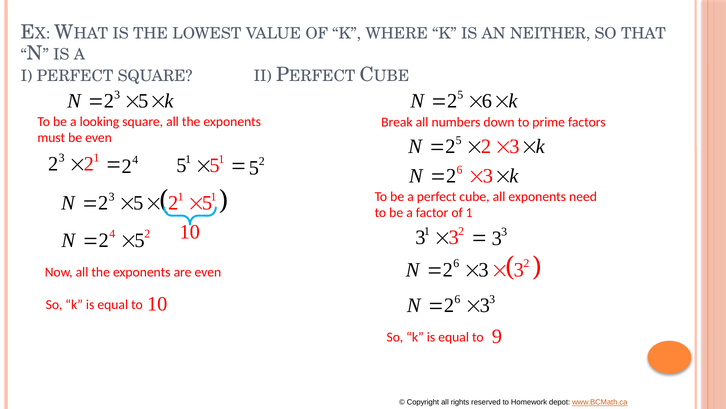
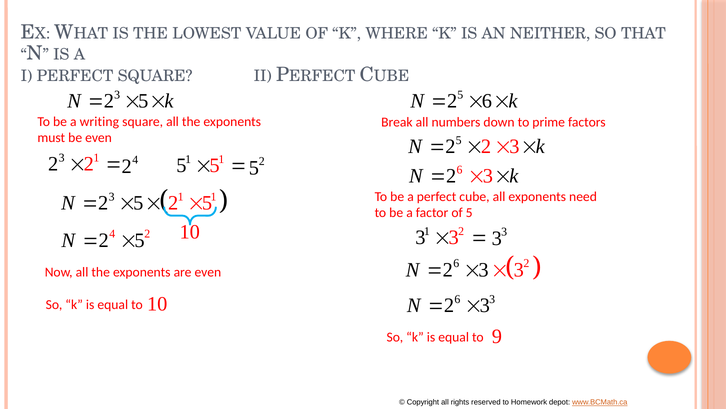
looking: looking -> writing
of 1: 1 -> 5
